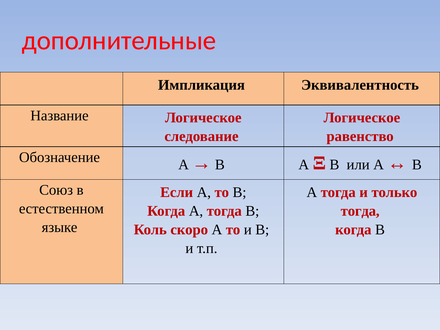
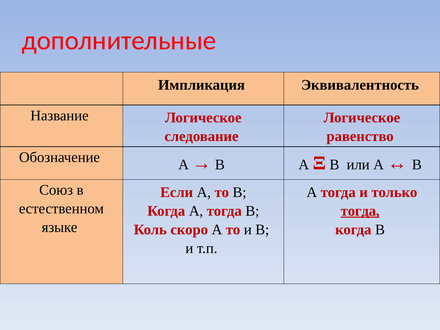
тогда at (360, 211) underline: none -> present
